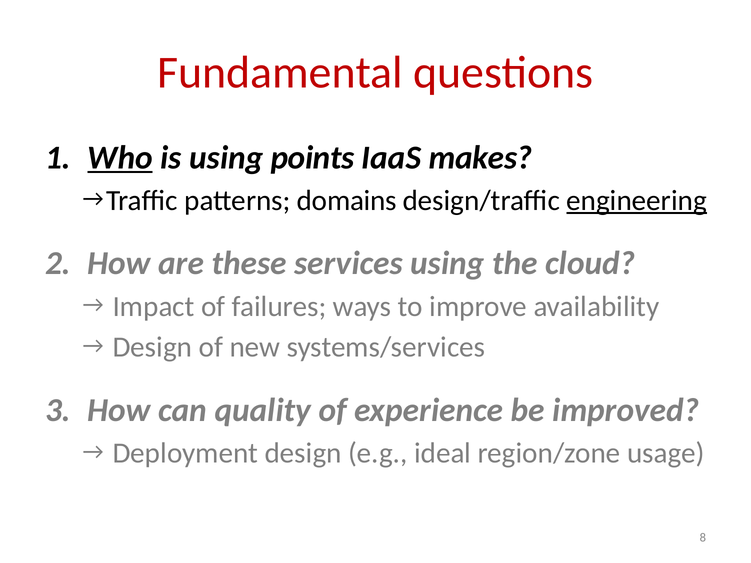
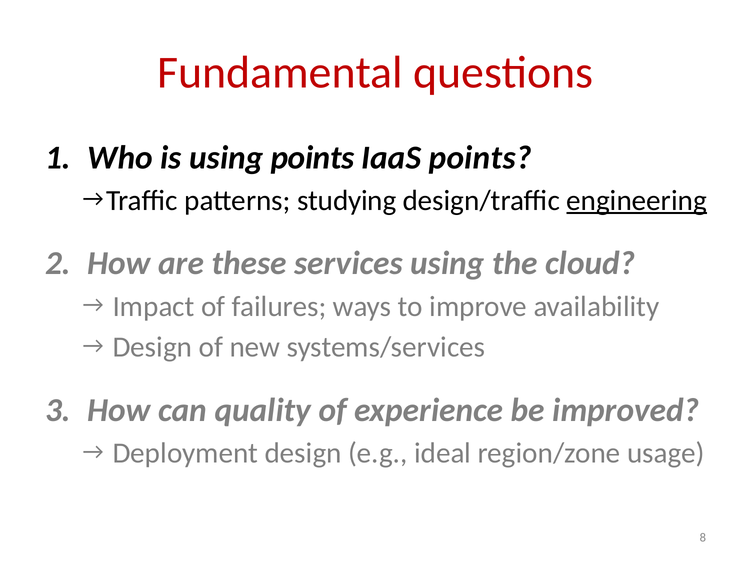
Who underline: present -> none
IaaS makes: makes -> points
domains: domains -> studying
